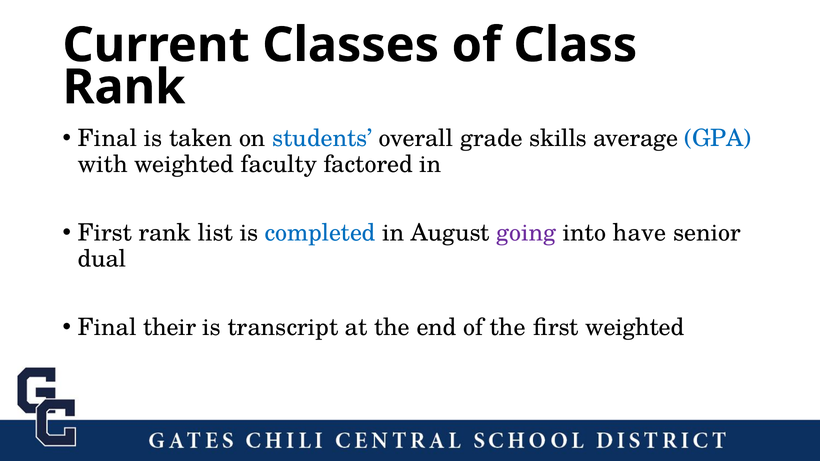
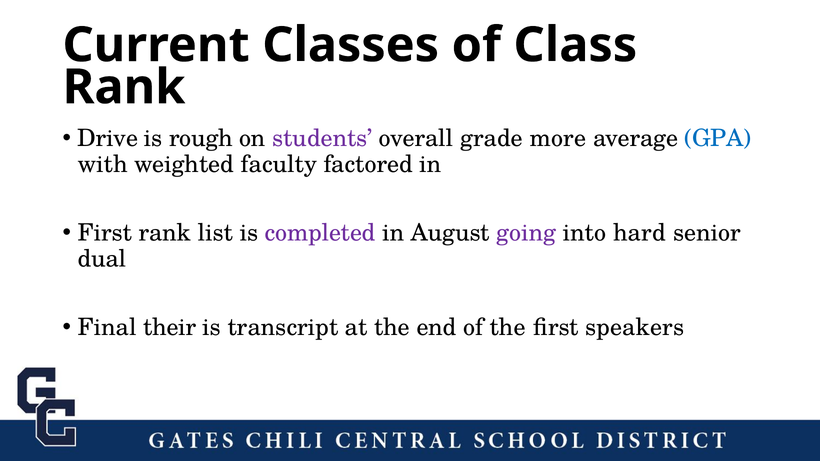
Final at (108, 139): Final -> Drive
taken: taken -> rough
students colour: blue -> purple
skills: skills -> more
completed colour: blue -> purple
have: have -> hard
first weighted: weighted -> speakers
